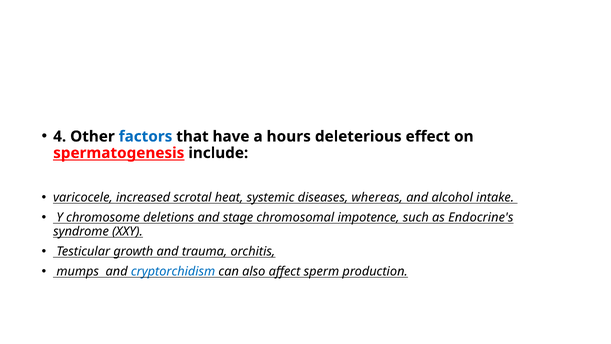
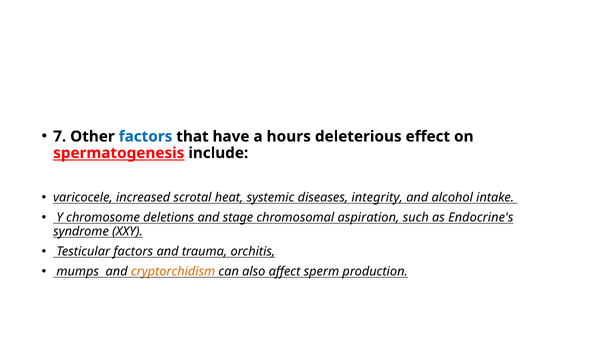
4: 4 -> 7
whereas: whereas -> integrity
impotence: impotence -> aspiration
Testicular growth: growth -> factors
cryptorchidism colour: blue -> orange
